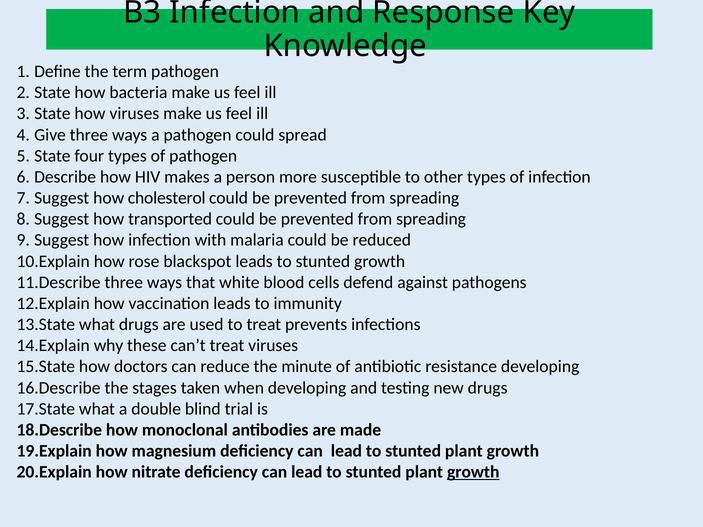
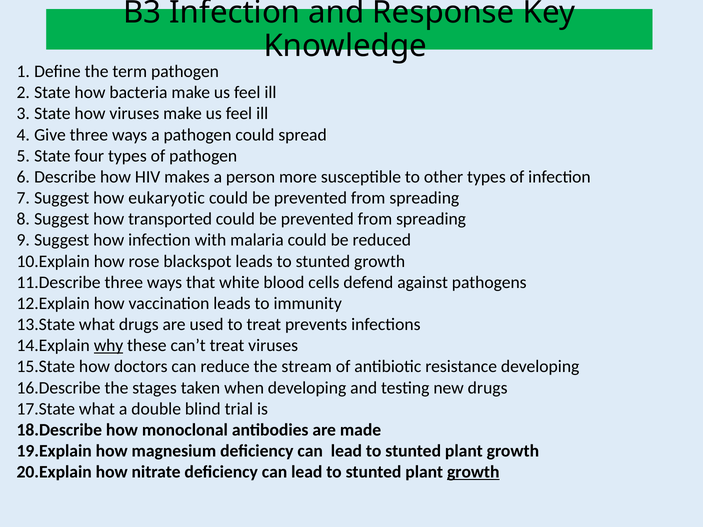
cholesterol: cholesterol -> eukaryotic
why underline: none -> present
minute: minute -> stream
